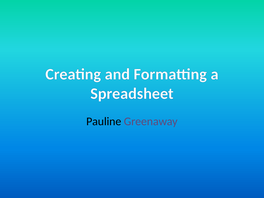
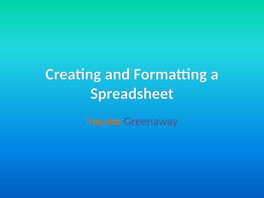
Pauline colour: black -> orange
